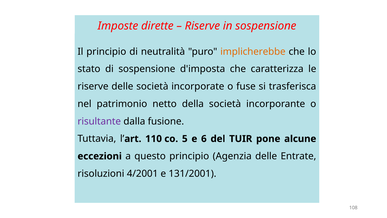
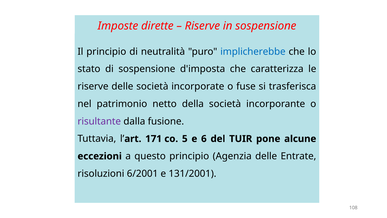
implicherebbe colour: orange -> blue
110: 110 -> 171
4/2001: 4/2001 -> 6/2001
